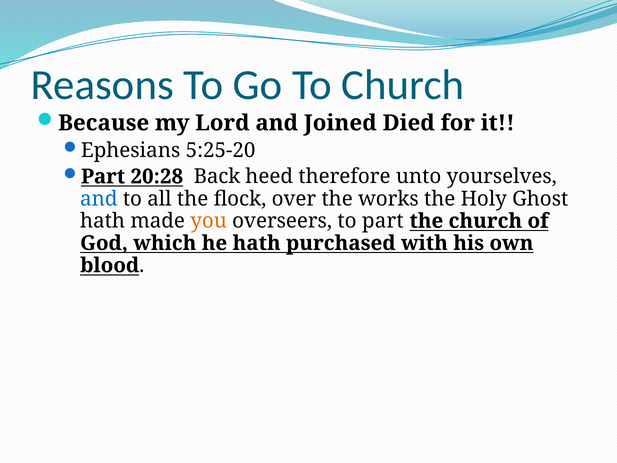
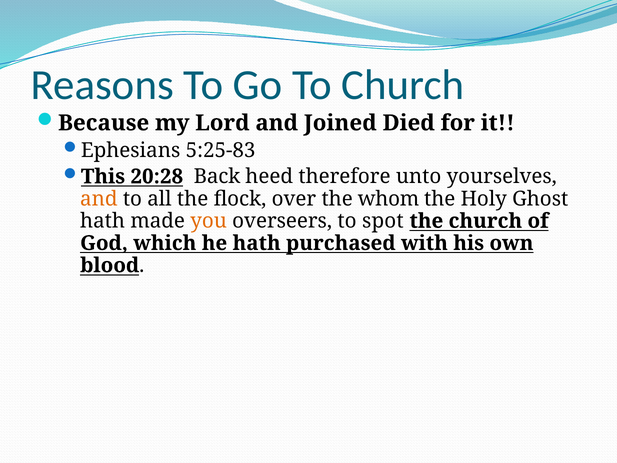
5:25-20: 5:25-20 -> 5:25-83
Part at (103, 176): Part -> This
and at (99, 199) colour: blue -> orange
works: works -> whom
to part: part -> spot
